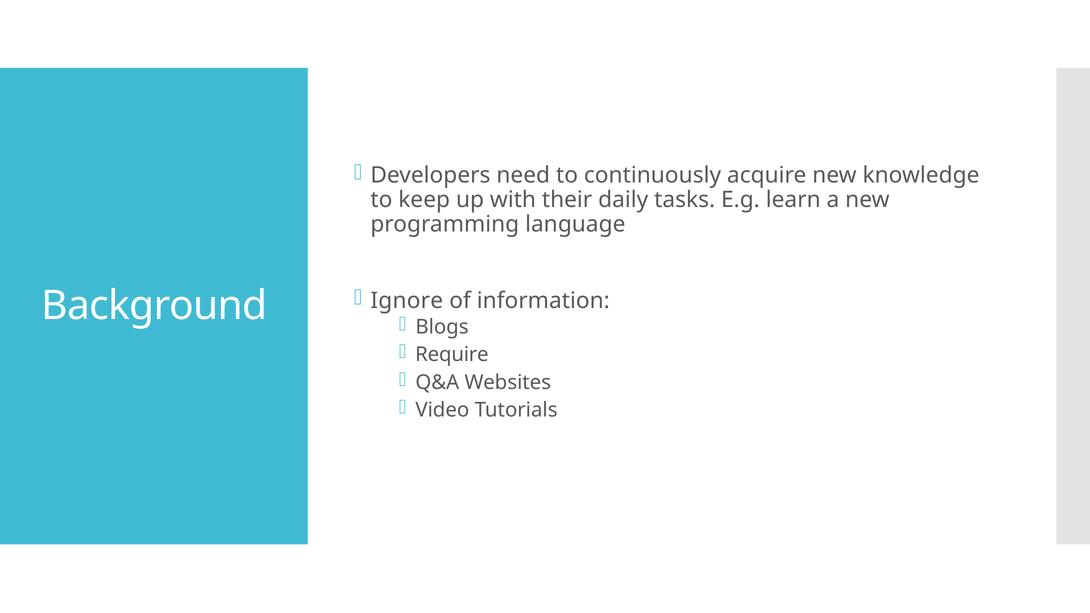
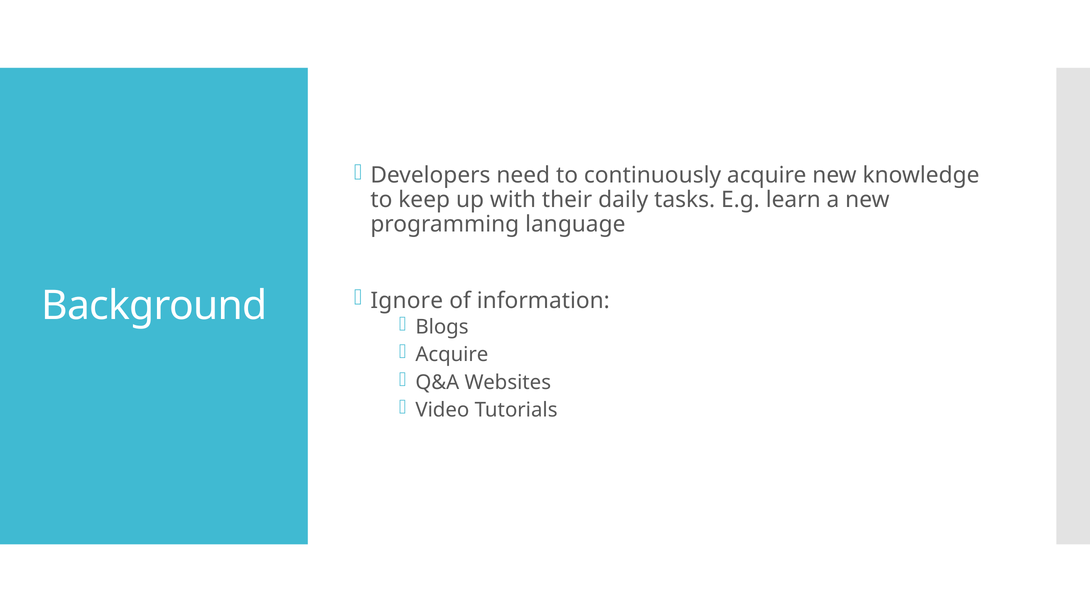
Require at (452, 355): Require -> Acquire
